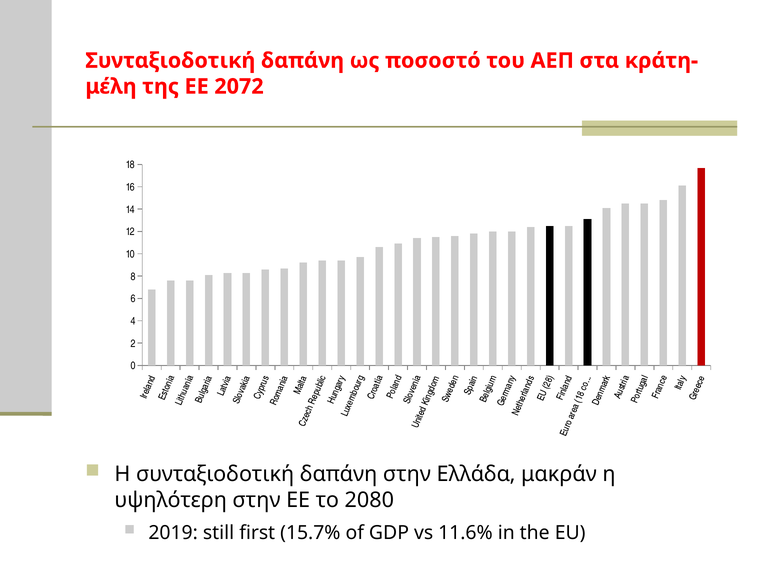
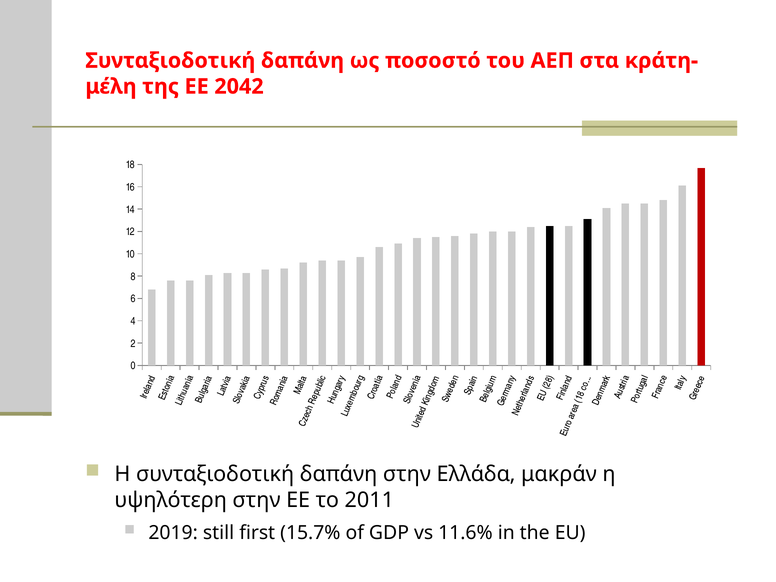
2072: 2072 -> 2042
2080: 2080 -> 2011
